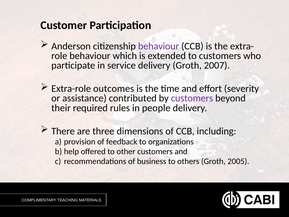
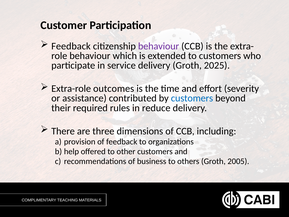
Anderson at (71, 46): Anderson -> Feedback
2007: 2007 -> 2025
customers at (192, 98) colour: purple -> blue
people: people -> reduce
